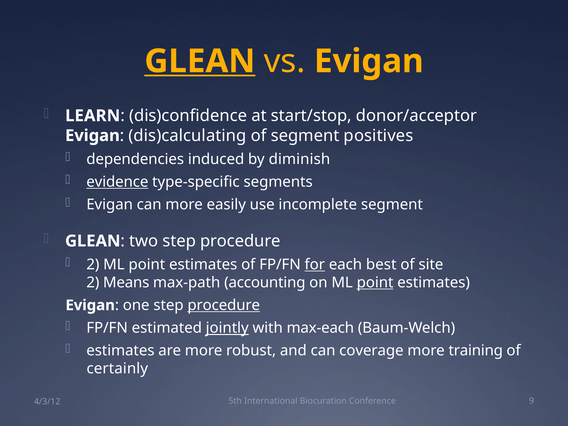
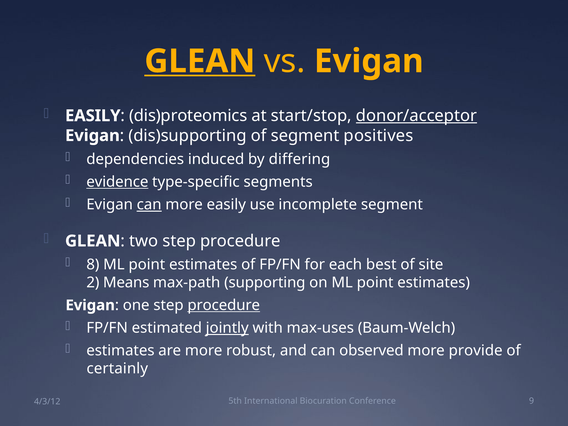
LEARN at (93, 116): LEARN -> EASILY
dis)confidence: dis)confidence -> dis)proteomics
donor/acceptor underline: none -> present
dis)calculating: dis)calculating -> dis)supporting
diminish: diminish -> differing
can at (149, 205) underline: none -> present
2 at (93, 265): 2 -> 8
for underline: present -> none
accounting: accounting -> supporting
point at (375, 283) underline: present -> none
max-each: max-each -> max-uses
coverage: coverage -> observed
training: training -> provide
